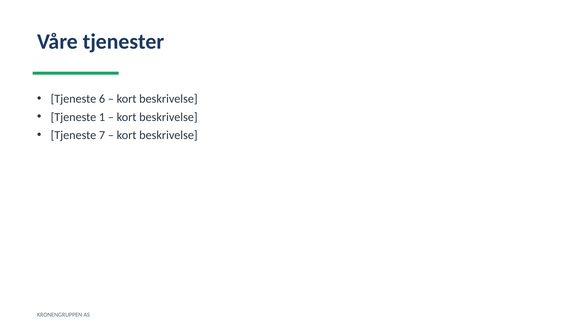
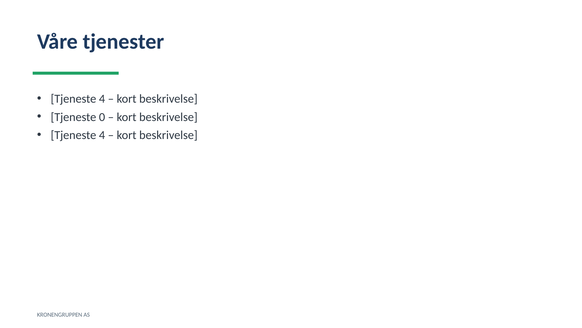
6 at (102, 99): 6 -> 4
1: 1 -> 0
7 at (102, 135): 7 -> 4
